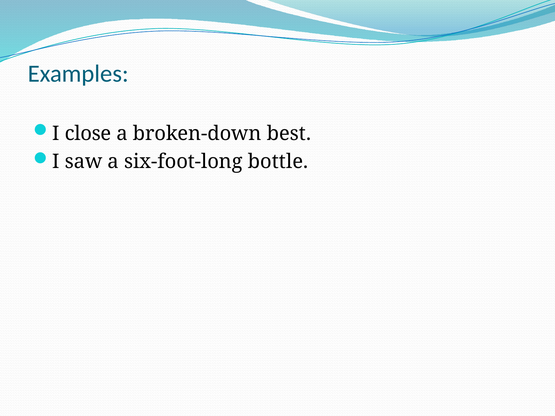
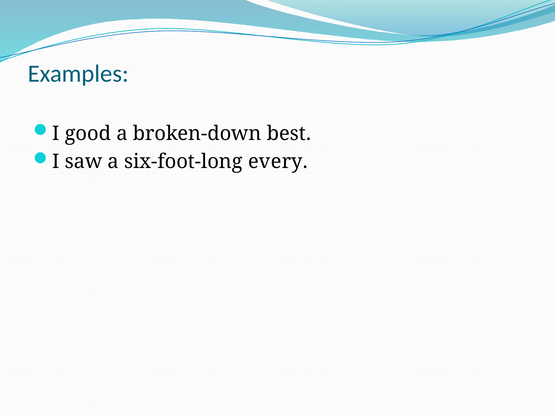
close: close -> good
bottle: bottle -> every
